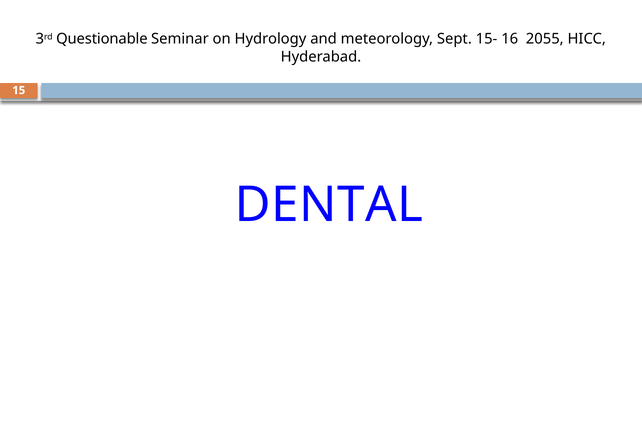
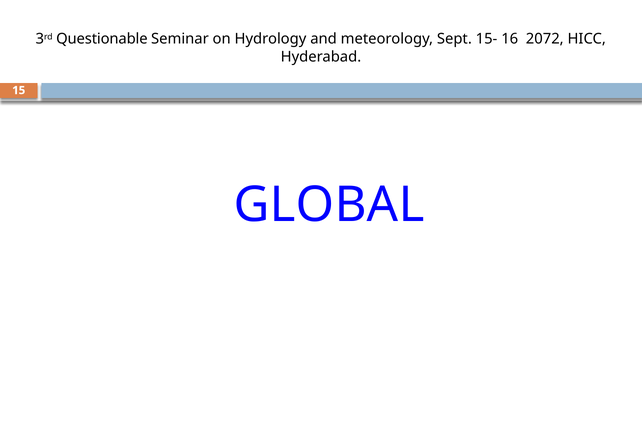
2055: 2055 -> 2072
DENTAL: DENTAL -> GLOBAL
